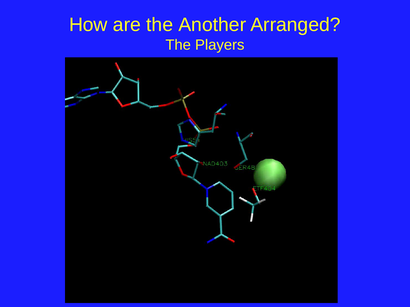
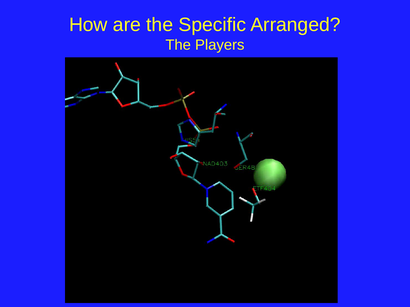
Another: Another -> Specific
